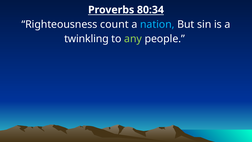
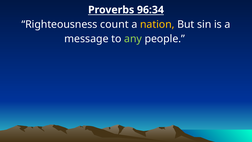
80:34: 80:34 -> 96:34
nation colour: light blue -> yellow
twinkling: twinkling -> message
